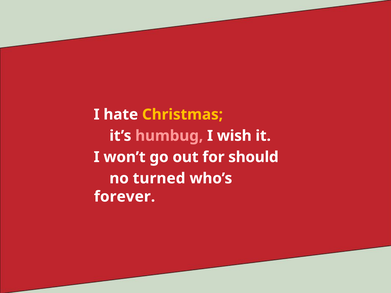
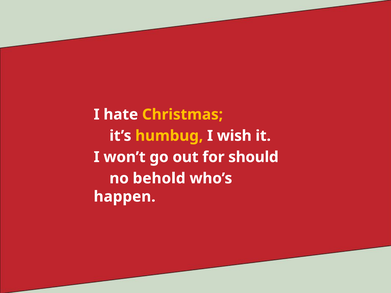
humbug colour: pink -> yellow
turned: turned -> behold
forever: forever -> happen
